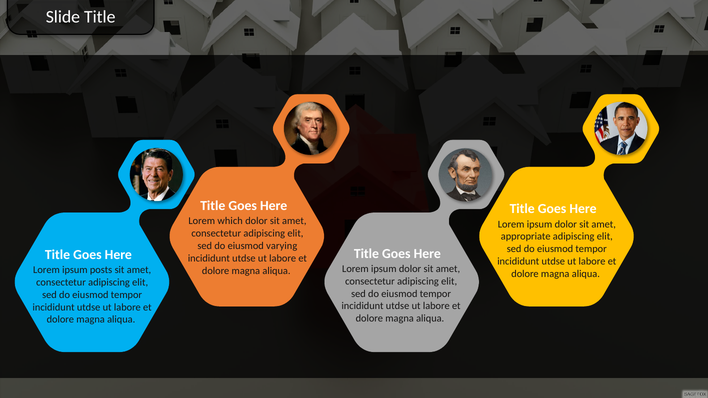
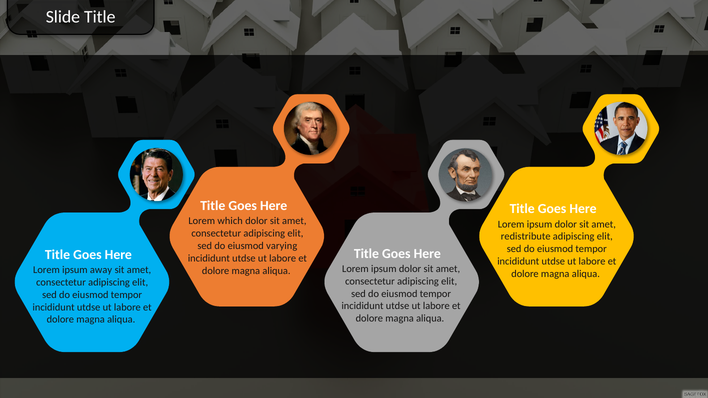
appropriate: appropriate -> redistribute
posts: posts -> away
